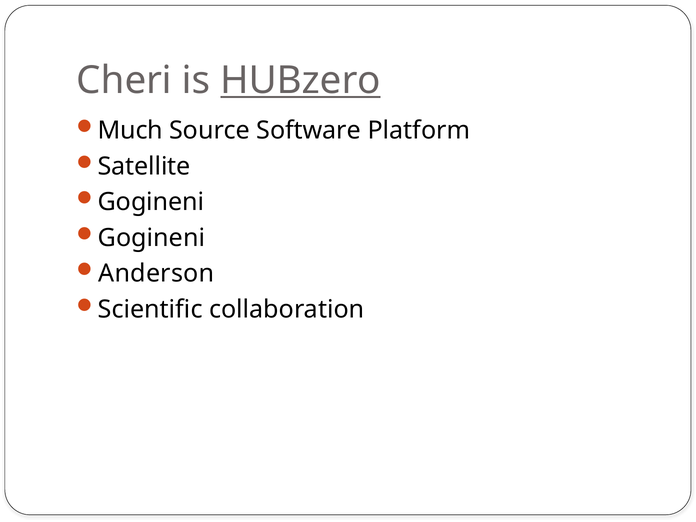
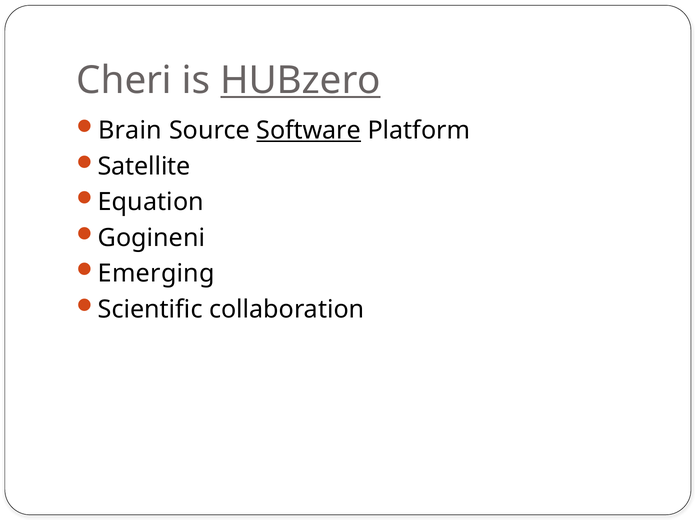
Much: Much -> Brain
Software underline: none -> present
Gogineni at (151, 202): Gogineni -> Equation
Anderson: Anderson -> Emerging
